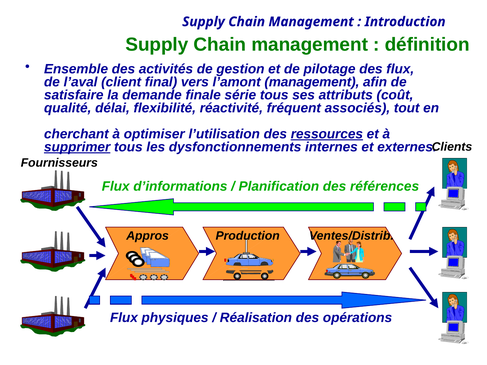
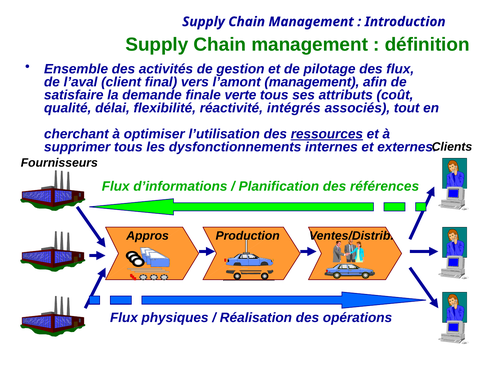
série: série -> verte
fréquent: fréquent -> intégrés
supprimer underline: present -> none
